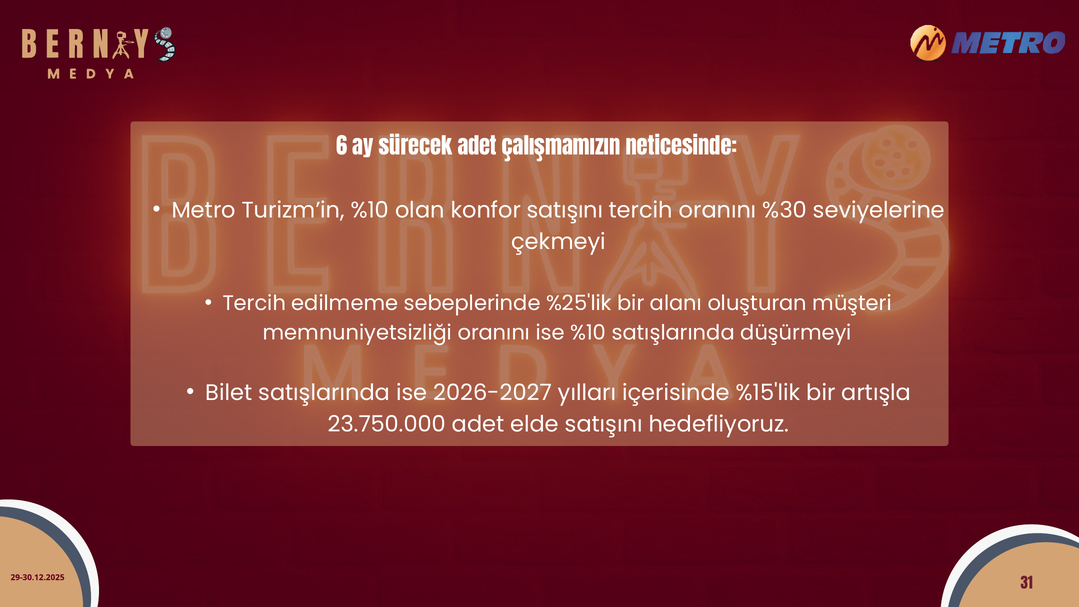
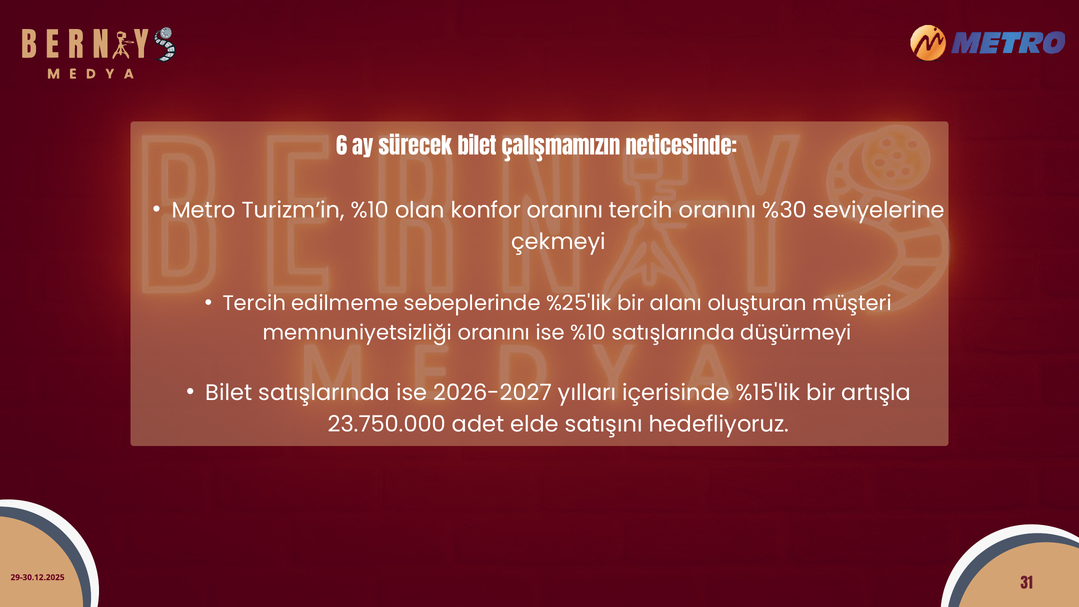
sürecek adet: adet -> bilet
konfor satışını: satışını -> oranını
